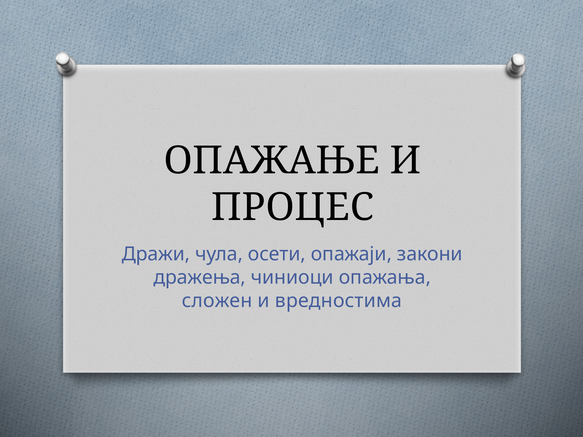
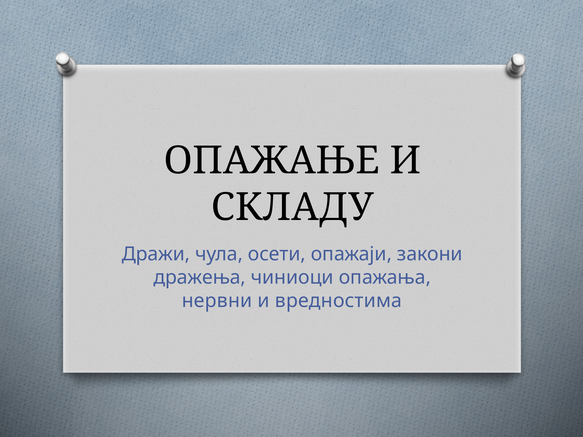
ПРОЦЕС: ПРОЦЕС -> СКЛАДУ
сложен: сложен -> нервни
